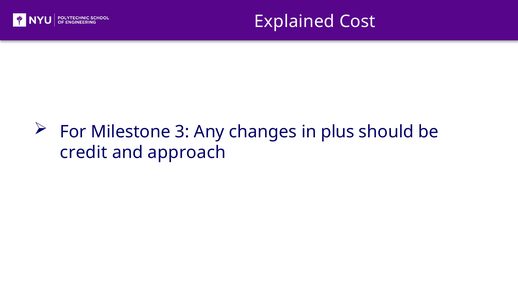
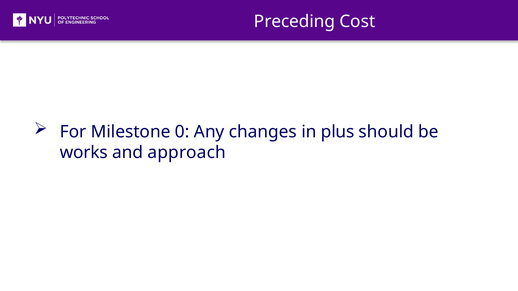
Explained: Explained -> Preceding
3: 3 -> 0
credit: credit -> works
